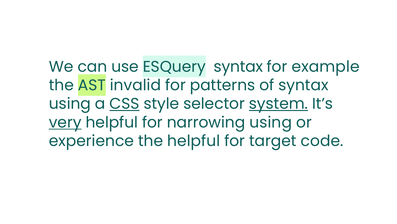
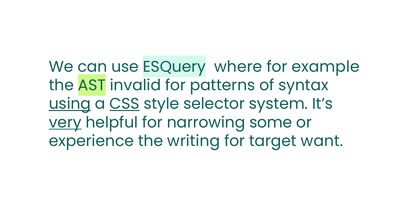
ESQuery syntax: syntax -> where
using at (70, 104) underline: none -> present
system underline: present -> none
narrowing using: using -> some
the helpful: helpful -> writing
code: code -> want
